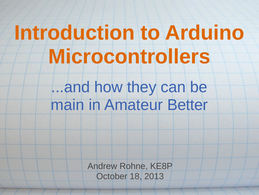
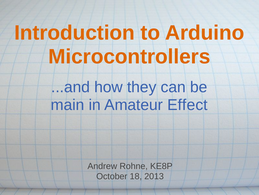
Better: Better -> Effect
